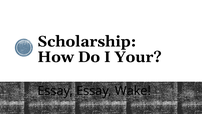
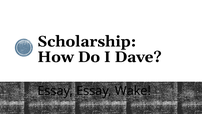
Your: Your -> Dave
